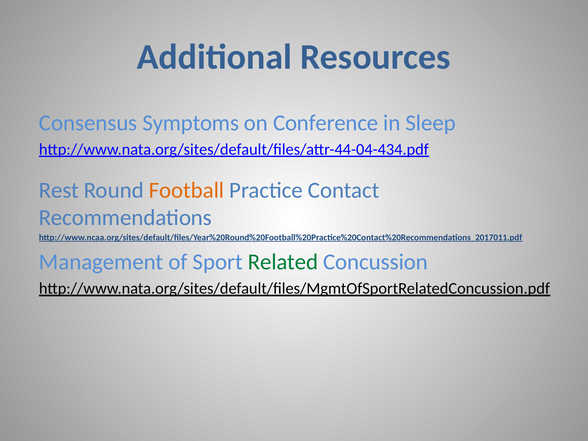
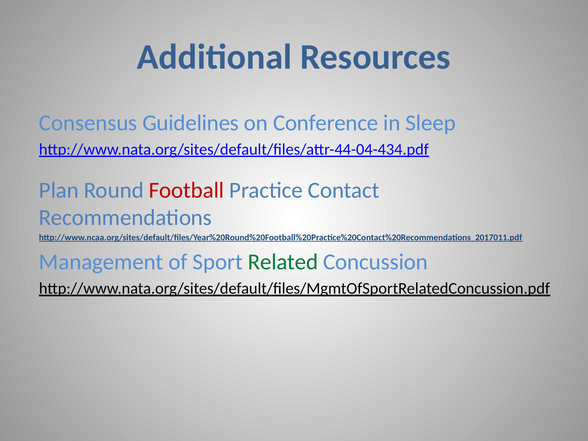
Symptoms: Symptoms -> Guidelines
Rest: Rest -> Plan
Football colour: orange -> red
